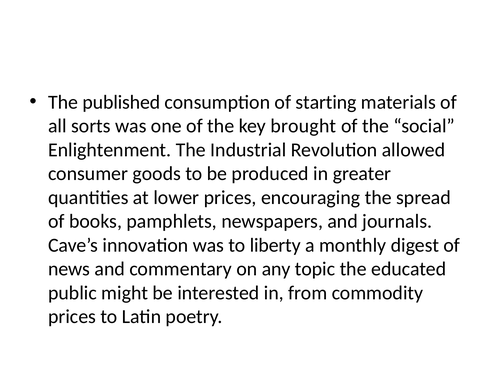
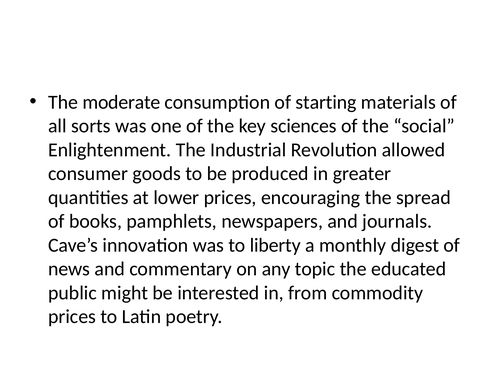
published: published -> moderate
brought: brought -> sciences
